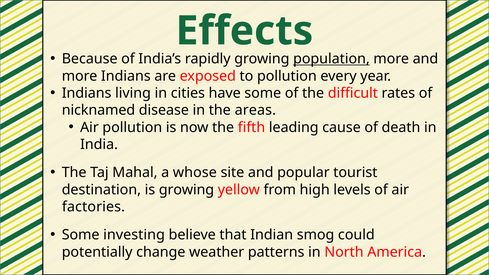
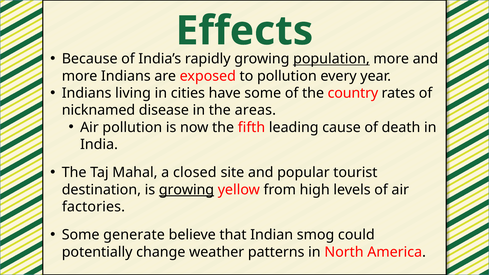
difficult: difficult -> country
whose: whose -> closed
growing at (186, 190) underline: none -> present
investing: investing -> generate
